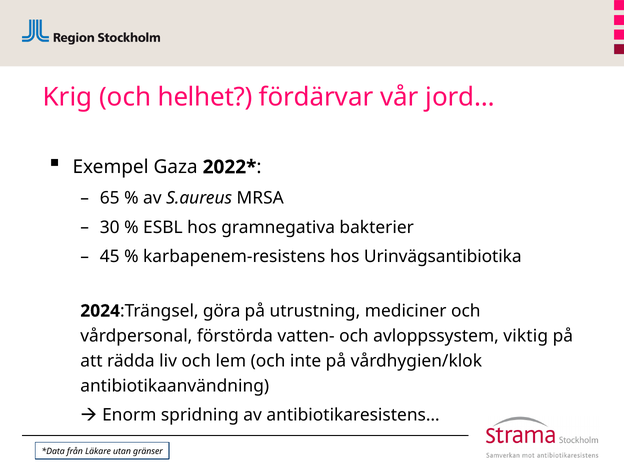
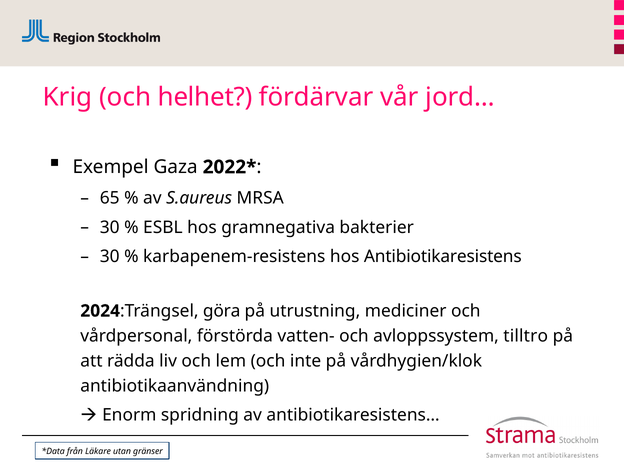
45 at (110, 257): 45 -> 30
Urinvägsantibiotika: Urinvägsantibiotika -> Antibiotikaresistens
viktig: viktig -> tilltro
